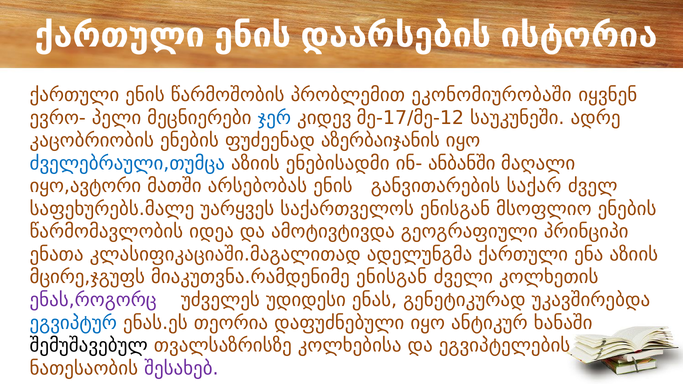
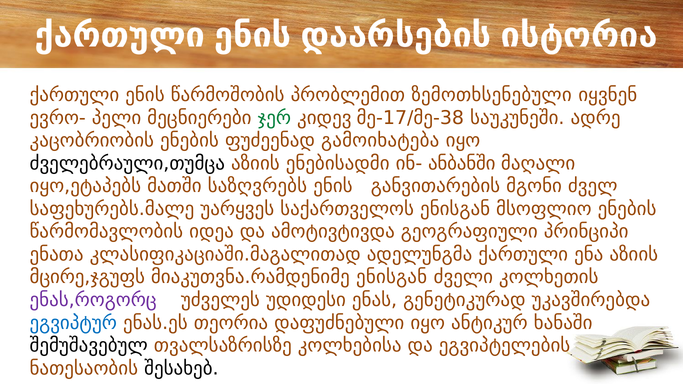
ეკონომიურობაში: ეკონომიურობაში -> ზემოთხსენებული
ჯერ colour: blue -> green
მე-17/მე-12: მე-17/მე-12 -> მე-17/მე-38
აზერბაიჯანის: აზერბაიჯანის -> გამოიხატება
ძველებრაული,თუმცა colour: blue -> black
იყო,ავტორი: იყო,ავტორი -> იყო,ეტაპებს
არსებობას: არსებობას -> საზღვრებს
საქარ: საქარ -> მგონი
შესახებ colour: purple -> black
